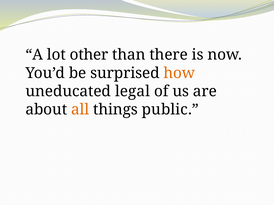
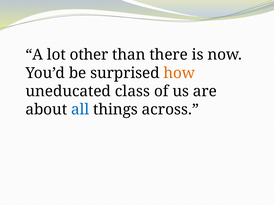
legal: legal -> class
all colour: orange -> blue
public: public -> across
